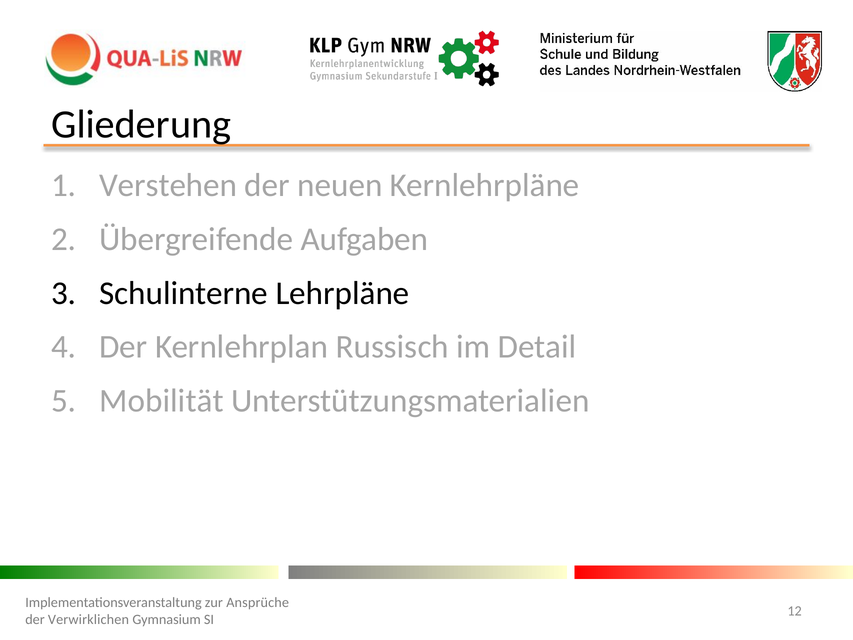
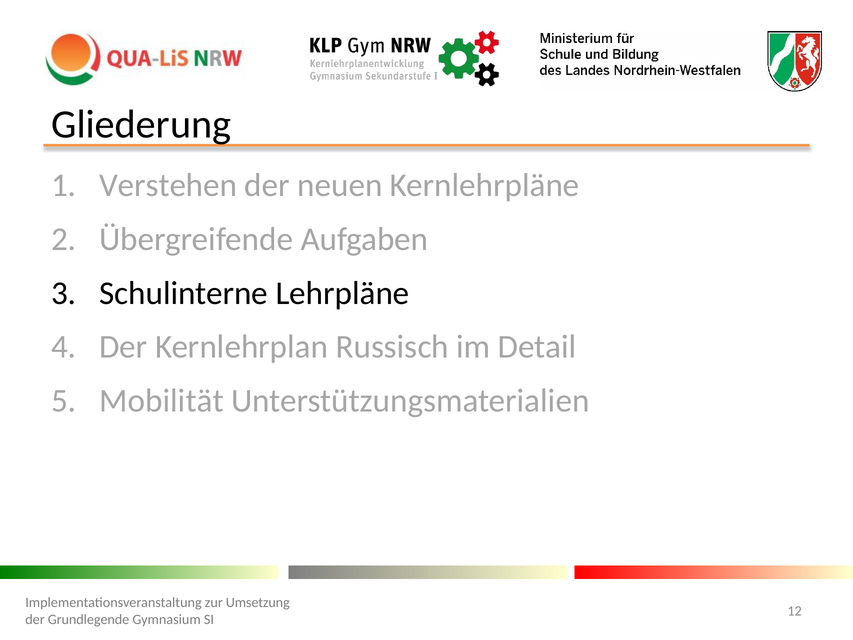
Ansprüche: Ansprüche -> Umsetzung
Verwirklichen: Verwirklichen -> Grundlegende
